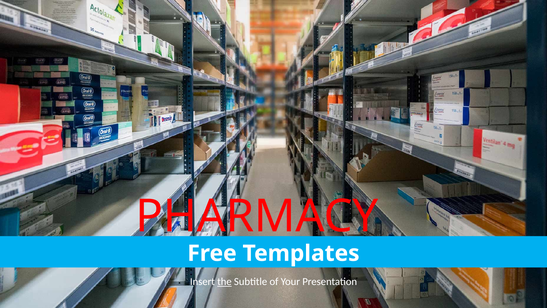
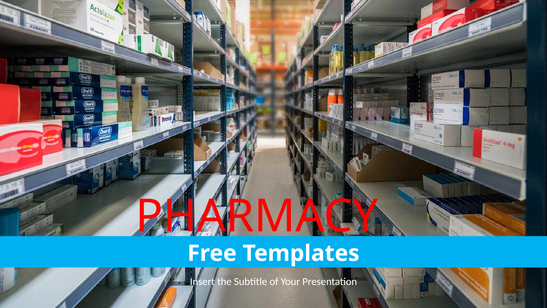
the underline: present -> none
